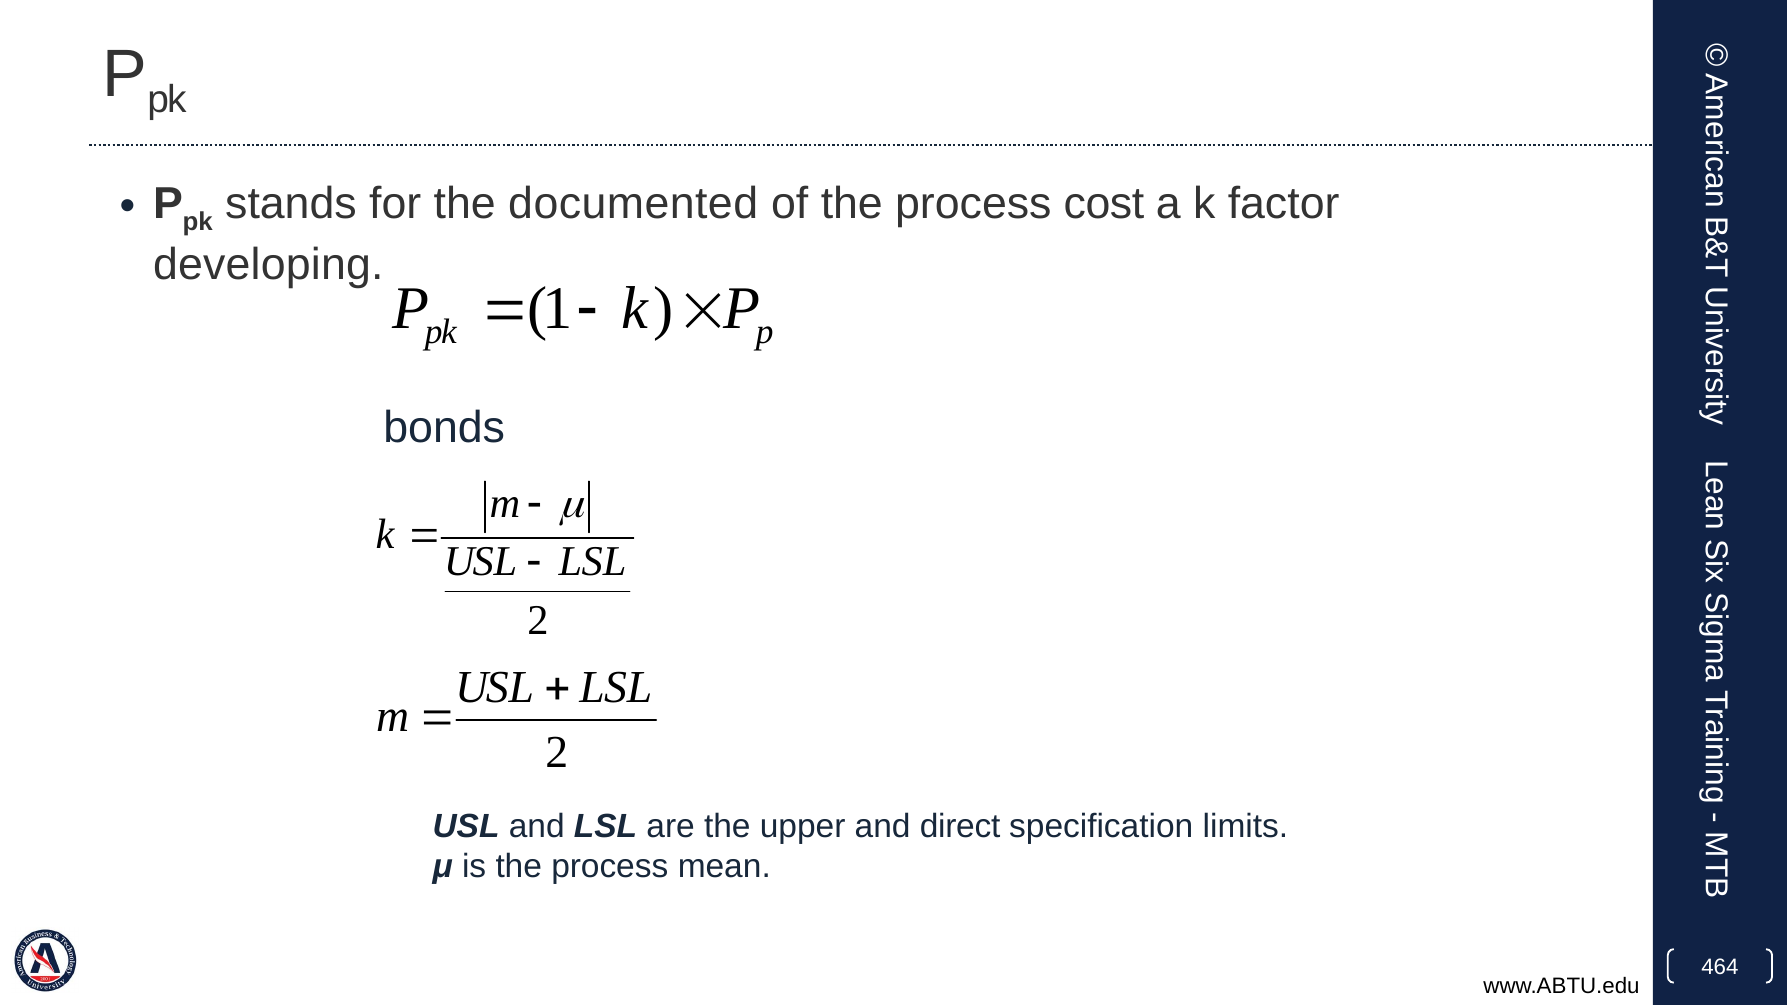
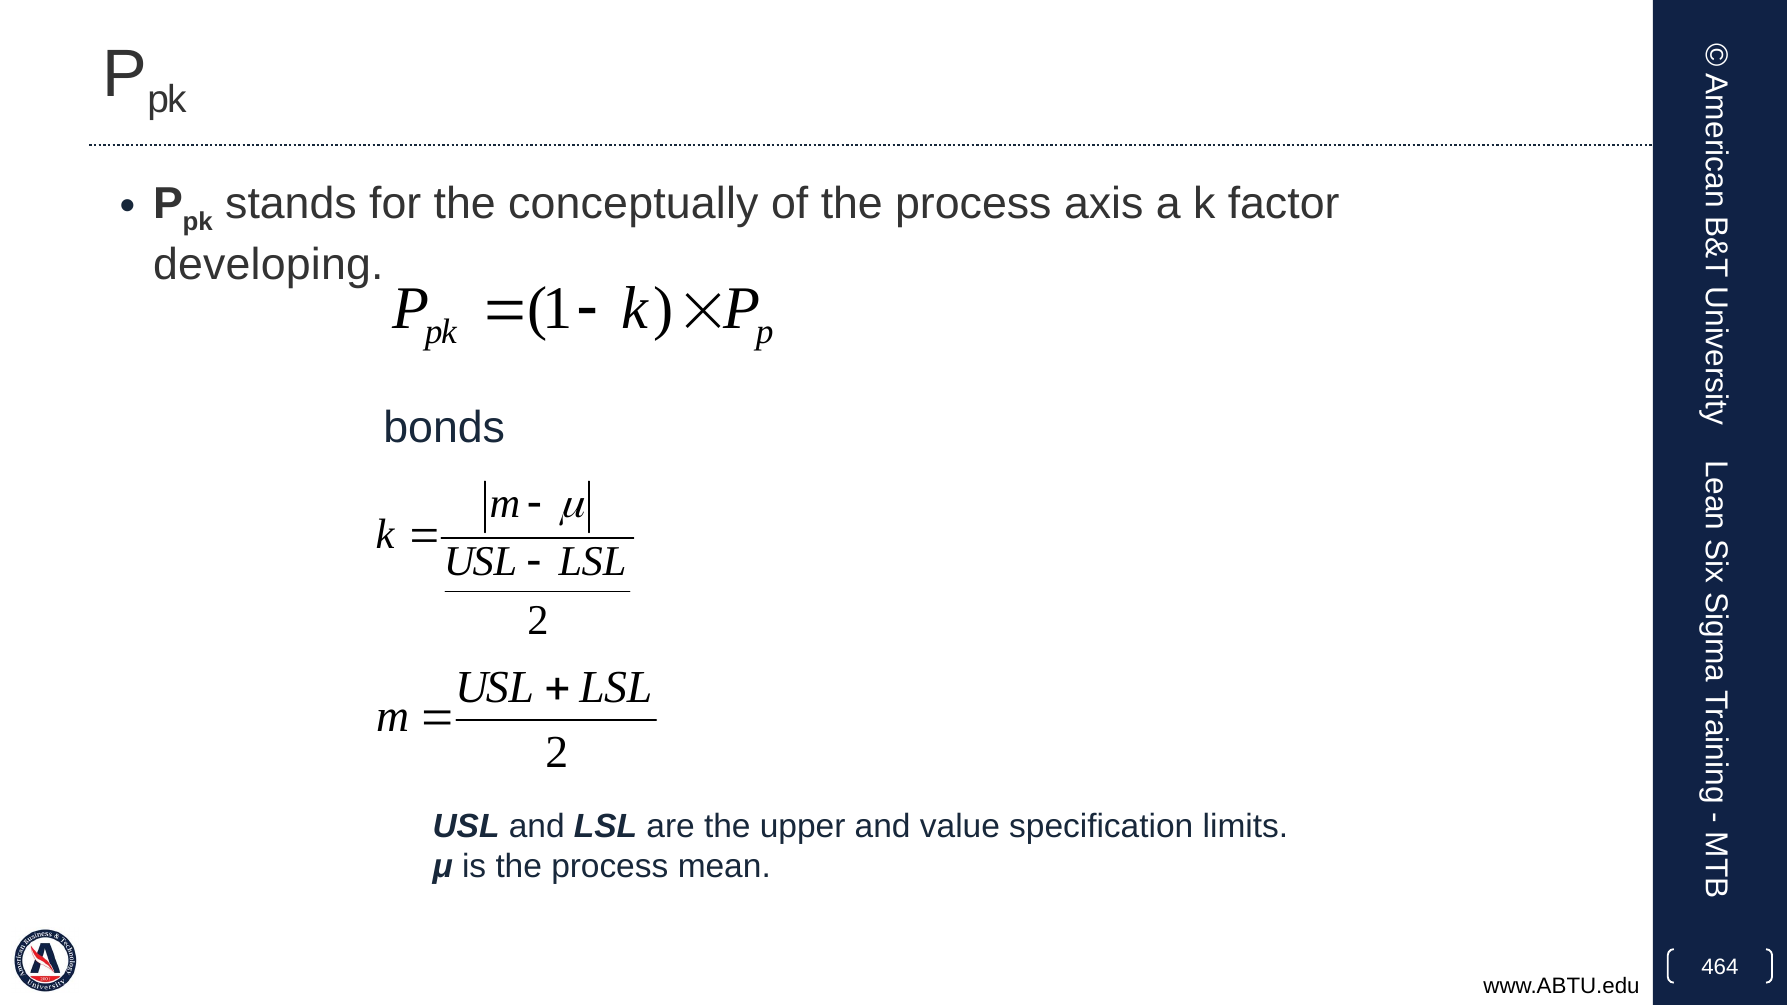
documented: documented -> conceptually
cost: cost -> axis
direct: direct -> value
